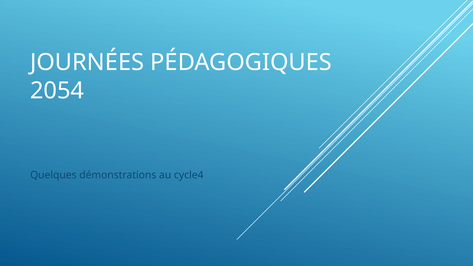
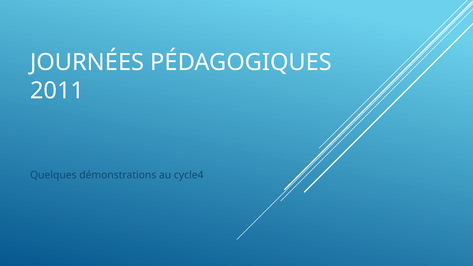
2054: 2054 -> 2011
